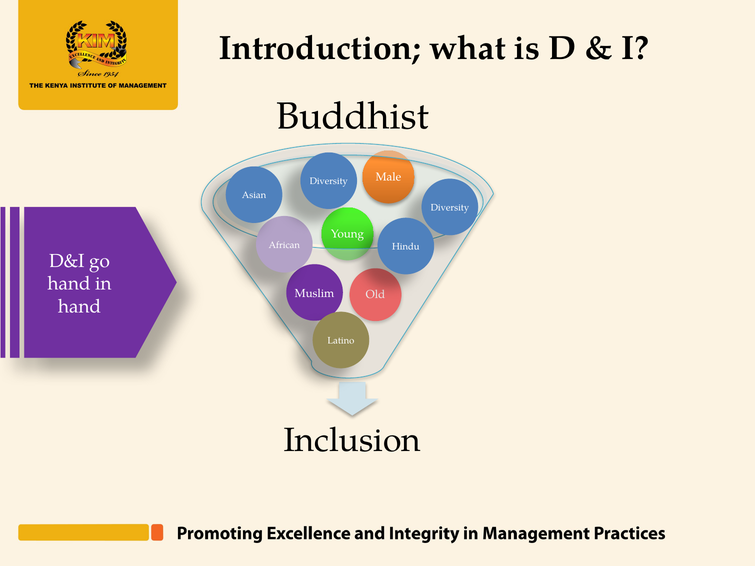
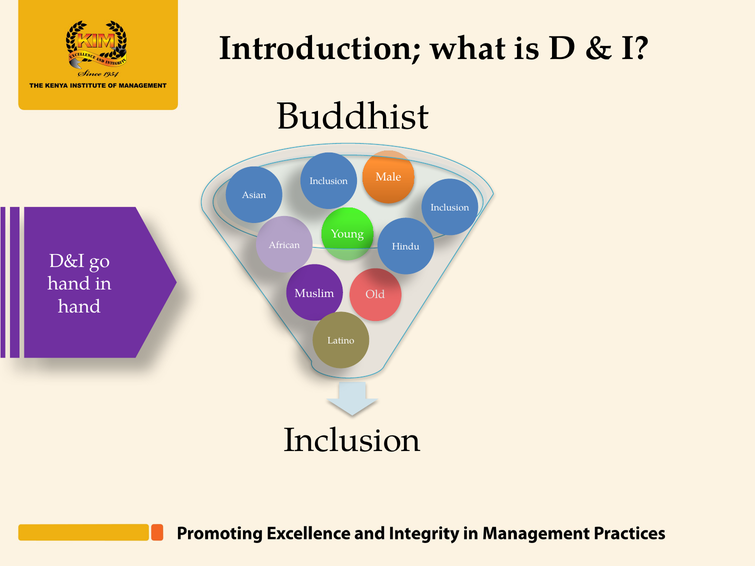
Diversity at (329, 181): Diversity -> Inclusion
Diversity at (450, 208): Diversity -> Inclusion
